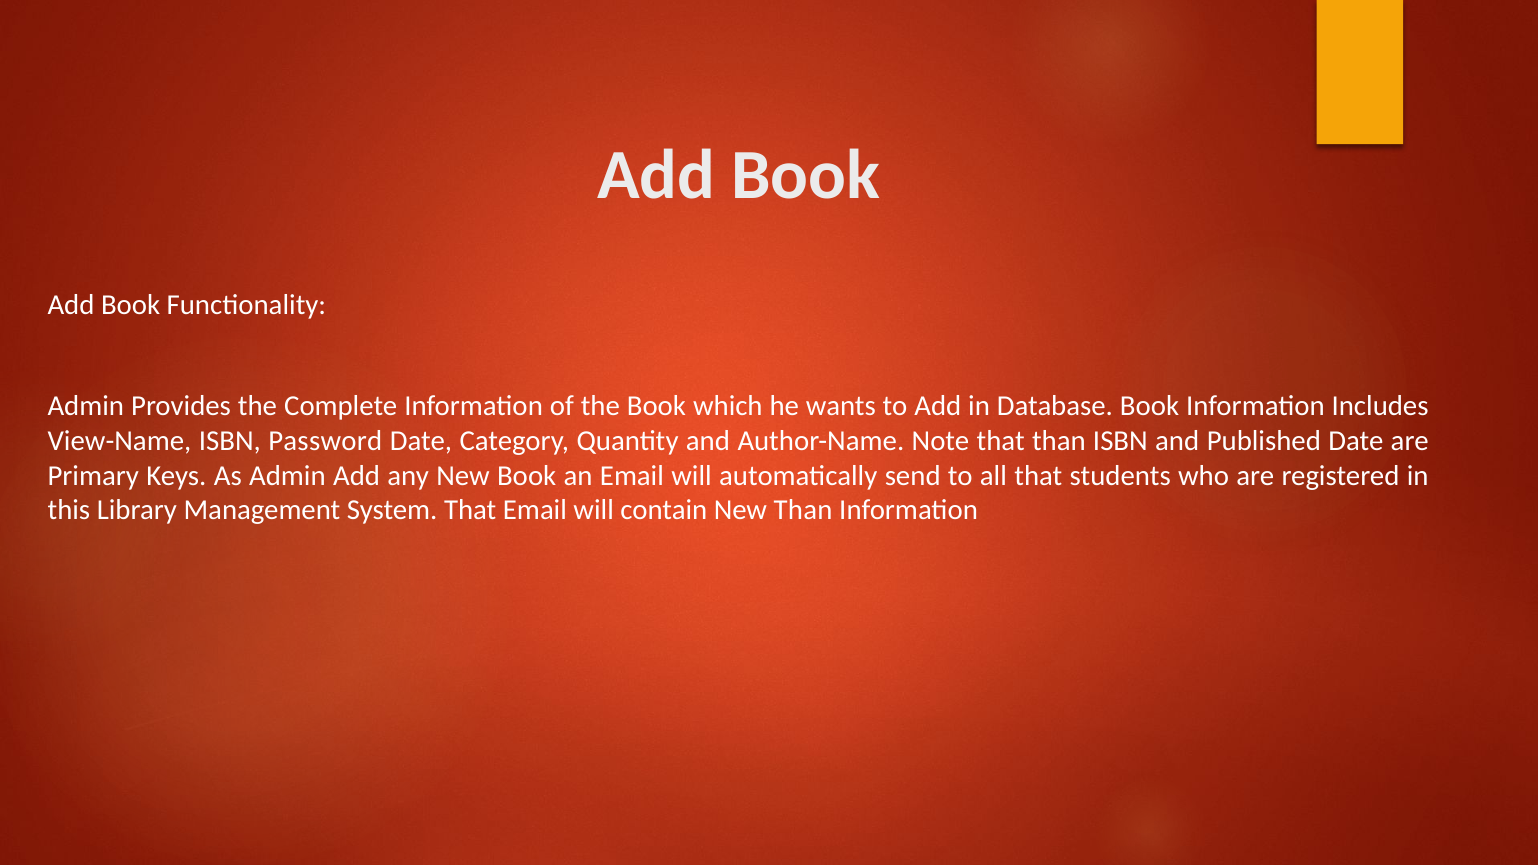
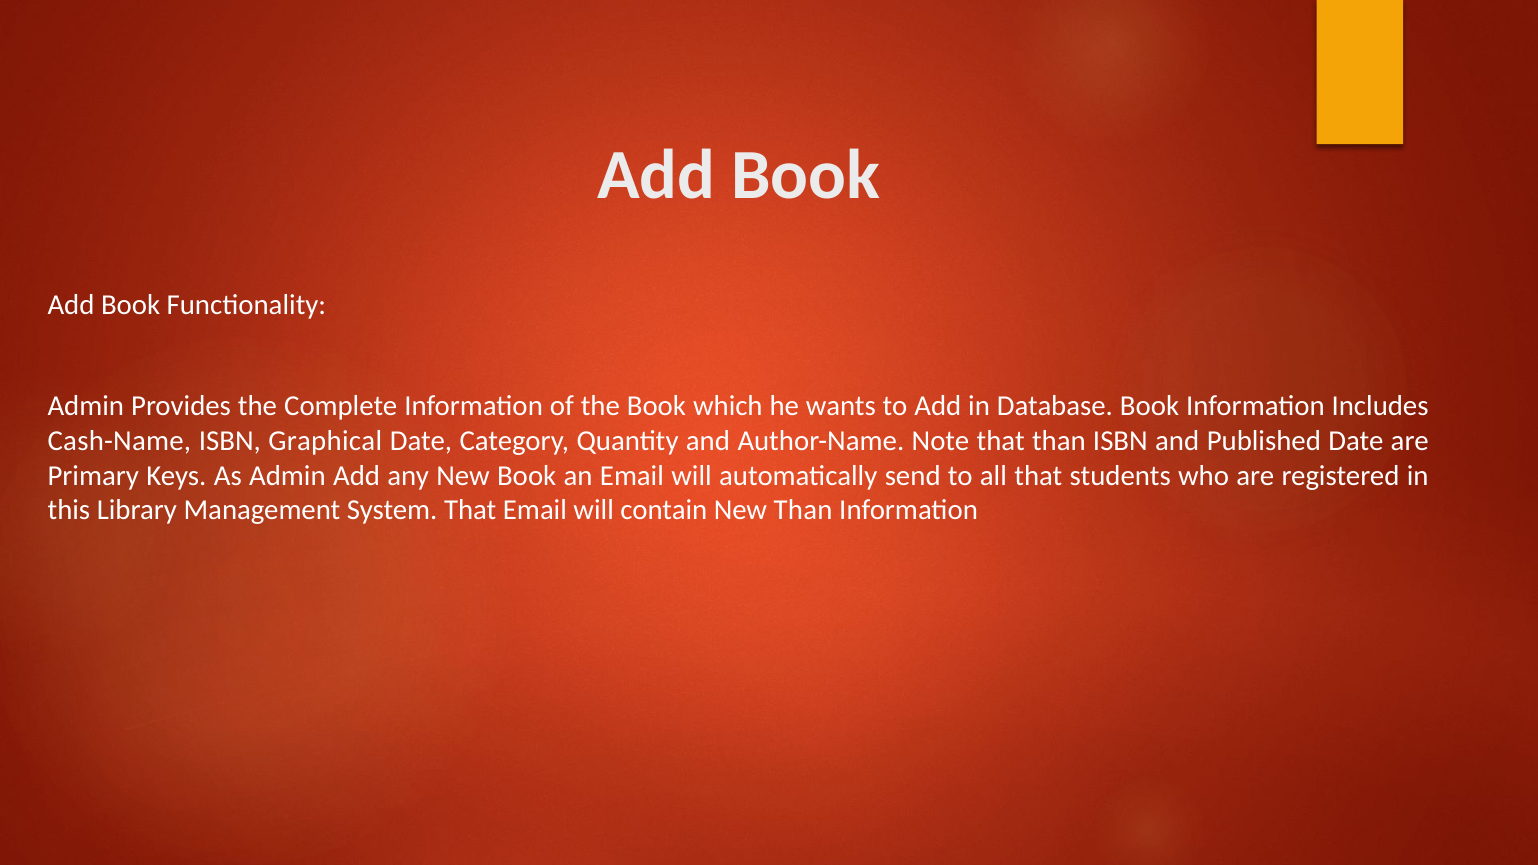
View-Name: View-Name -> Cash-Name
Password: Password -> Graphical
